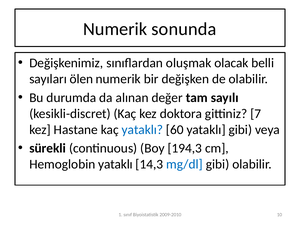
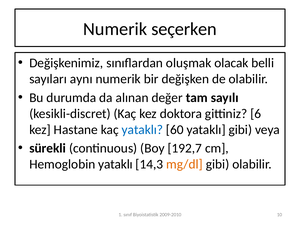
sonunda: sonunda -> seçerken
ölen: ölen -> aynı
7: 7 -> 6
194,3: 194,3 -> 192,7
mg/dl colour: blue -> orange
